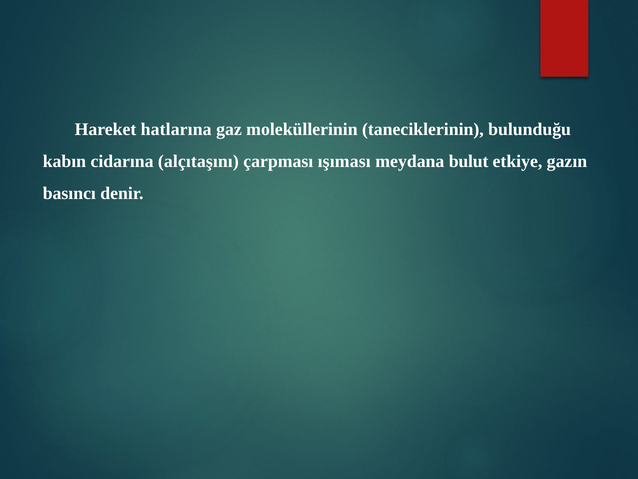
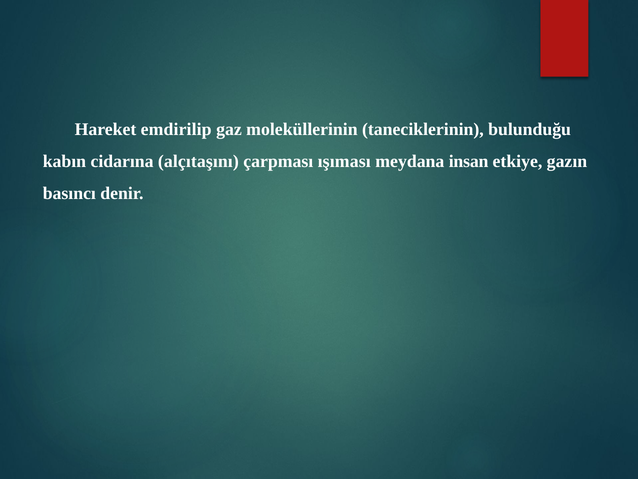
hatlarına: hatlarına -> emdirilip
bulut: bulut -> insan
